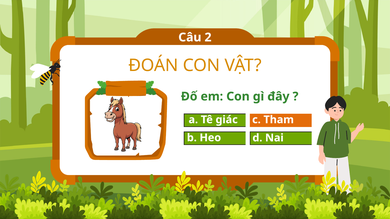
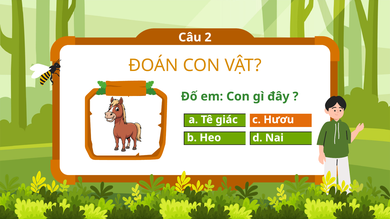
Tham: Tham -> Hươu
